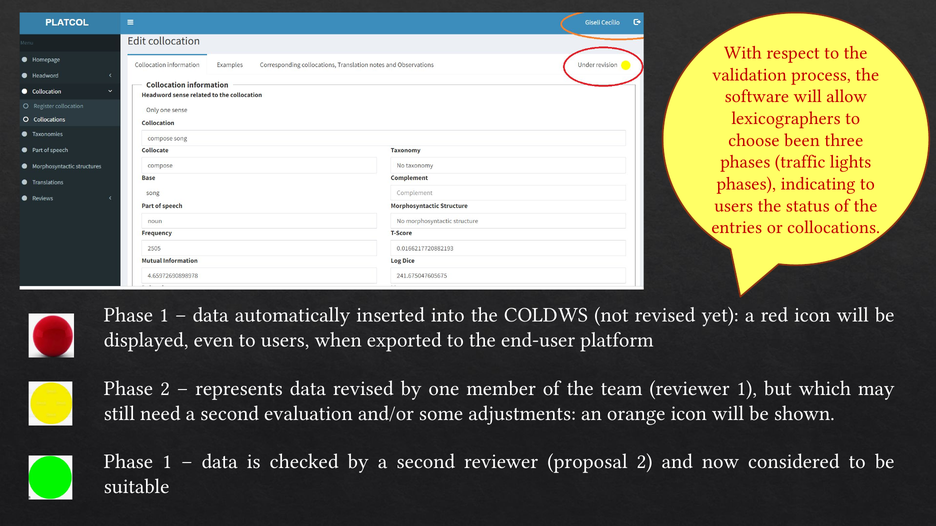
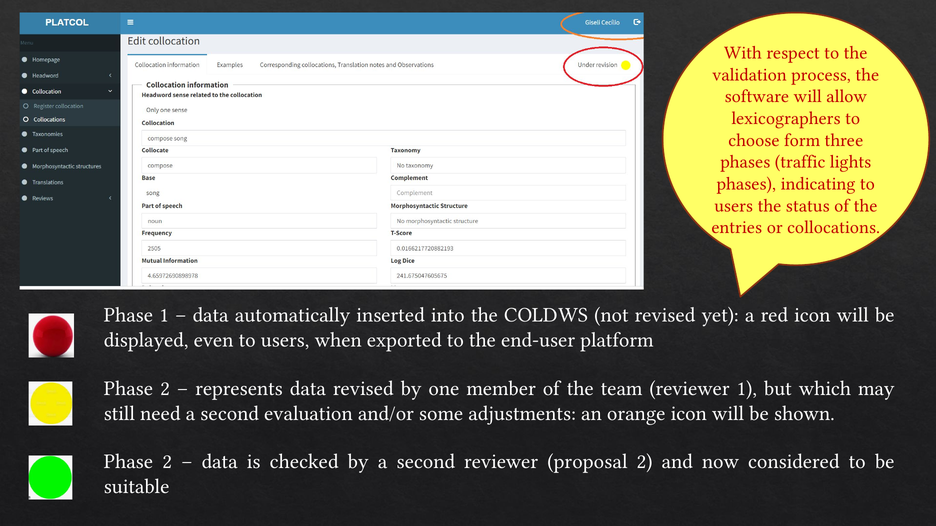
been: been -> form
1 at (167, 462): 1 -> 2
